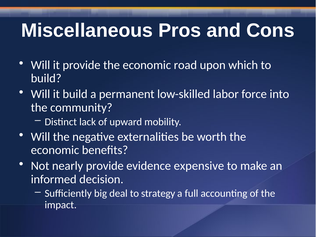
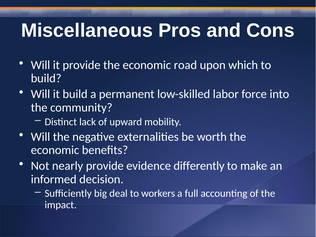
expensive: expensive -> differently
strategy: strategy -> workers
